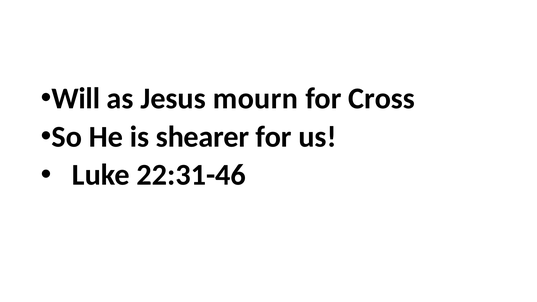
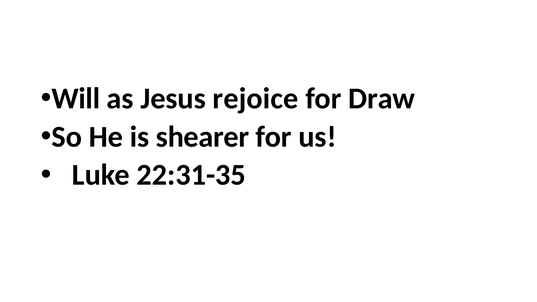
mourn: mourn -> rejoice
Cross: Cross -> Draw
22:31-46: 22:31-46 -> 22:31-35
